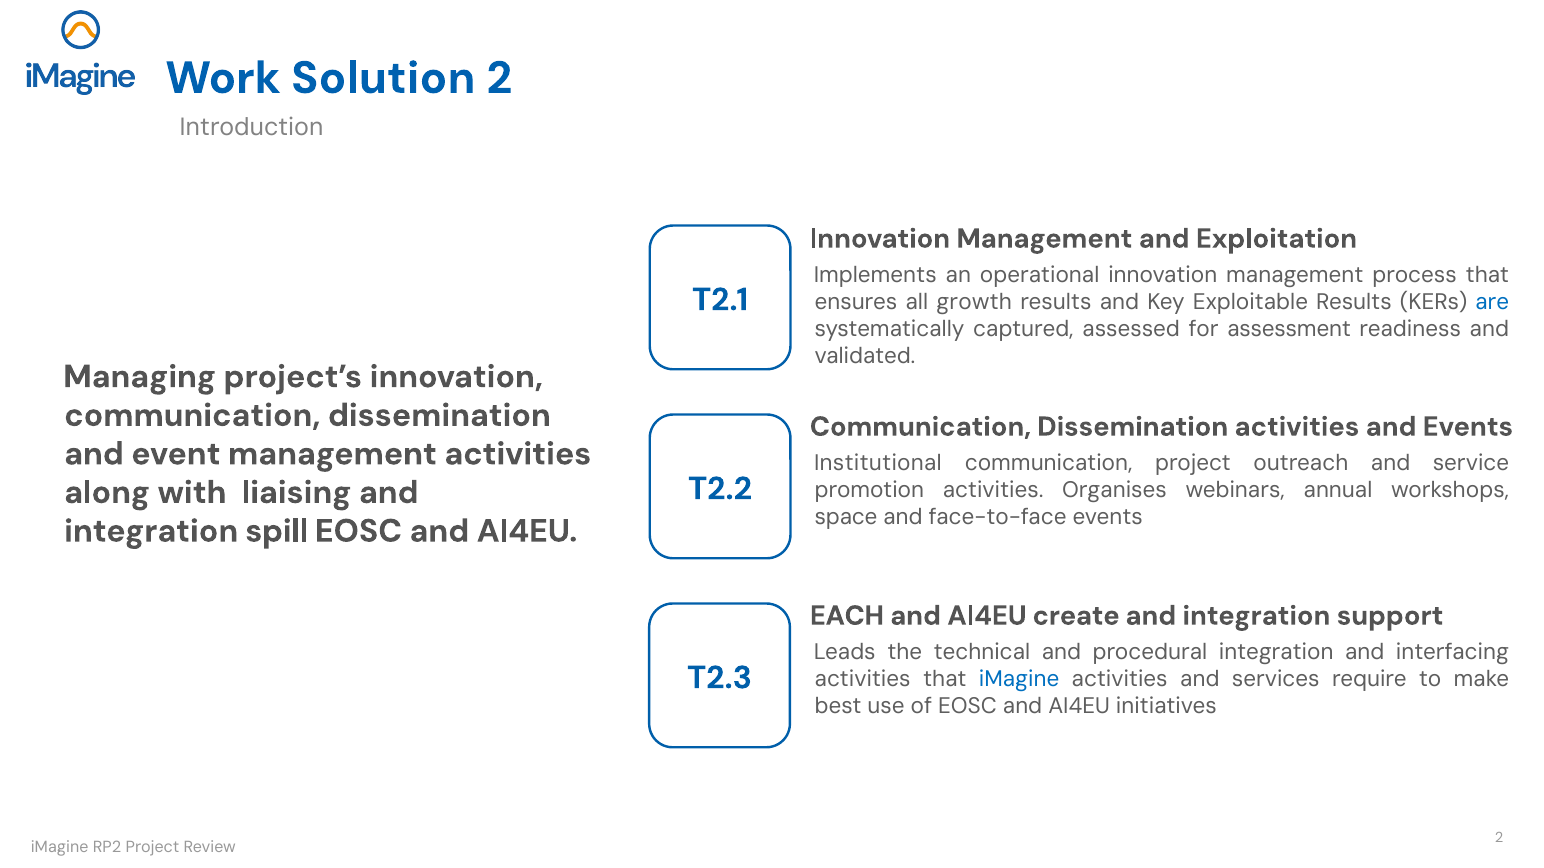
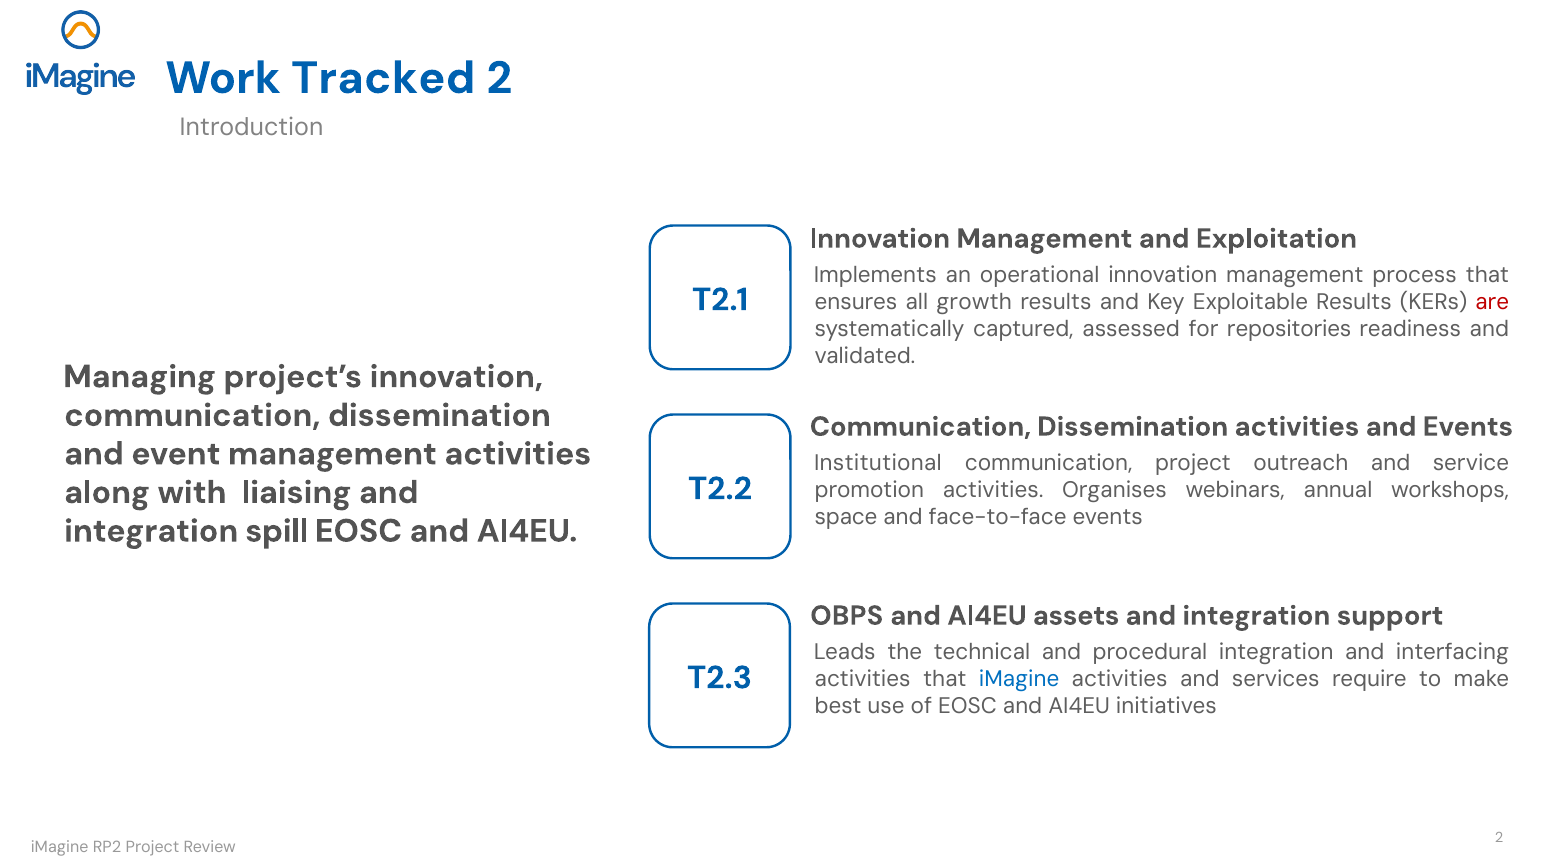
Solution: Solution -> Tracked
are colour: blue -> red
assessment: assessment -> repositories
EACH: EACH -> OBPS
create: create -> assets
